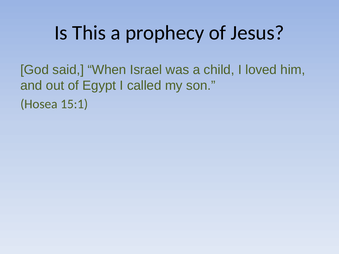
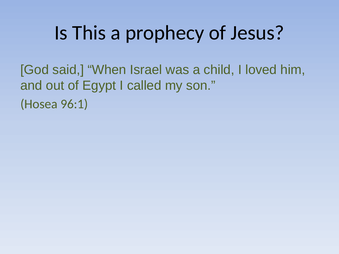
15:1: 15:1 -> 96:1
